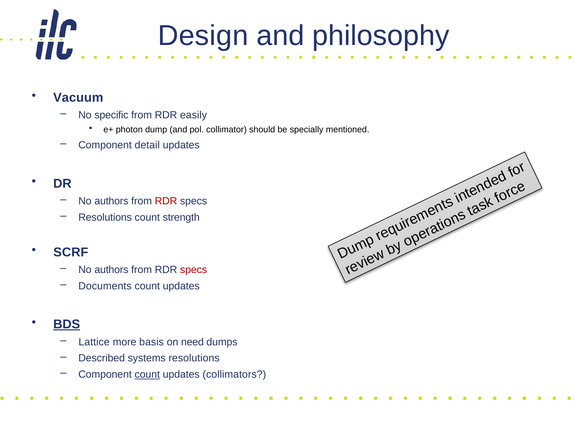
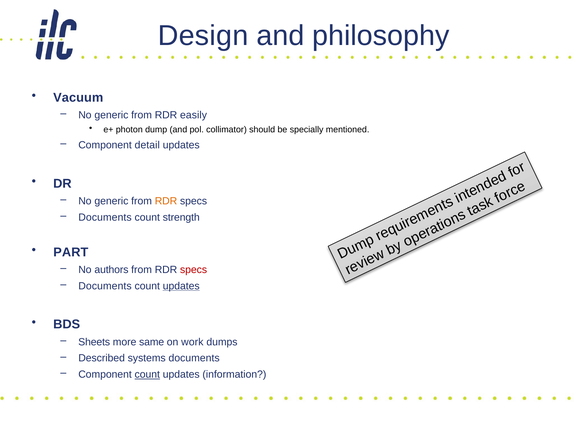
specific at (111, 115): specific -> generic
authors at (111, 201): authors -> generic
RDR at (166, 201) colour: red -> orange
Resolutions at (105, 217): Resolutions -> Documents
SCRF: SCRF -> PART
updates at (181, 286) underline: none -> present
BDS underline: present -> none
Lattice: Lattice -> Sheets
basis: basis -> same
need: need -> work
systems resolutions: resolutions -> documents
collimators: collimators -> information
